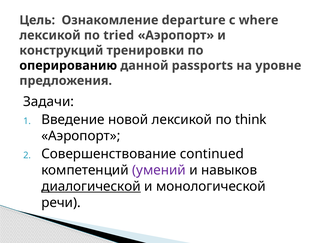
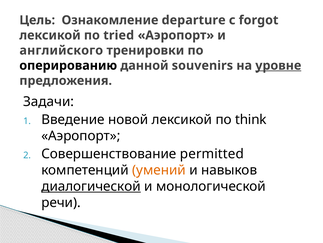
where: where -> forgot
конструкций: конструкций -> английского
passports: passports -> souvenirs
уровне underline: none -> present
continued: continued -> permitted
умений colour: purple -> orange
